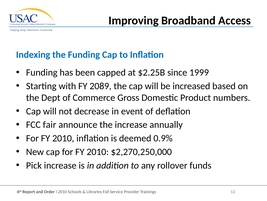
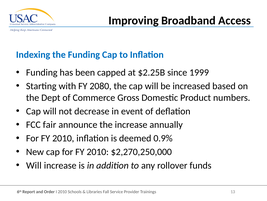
2089: 2089 -> 2080
Pick at (34, 165): Pick -> Will
